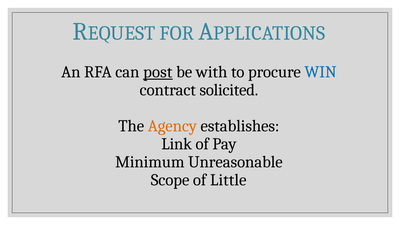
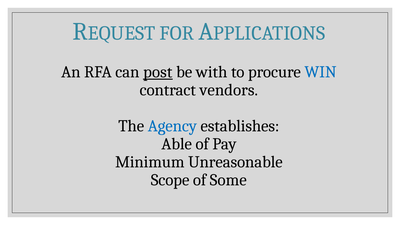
solicited: solicited -> vendors
Agency colour: orange -> blue
Link: Link -> Able
Little: Little -> Some
